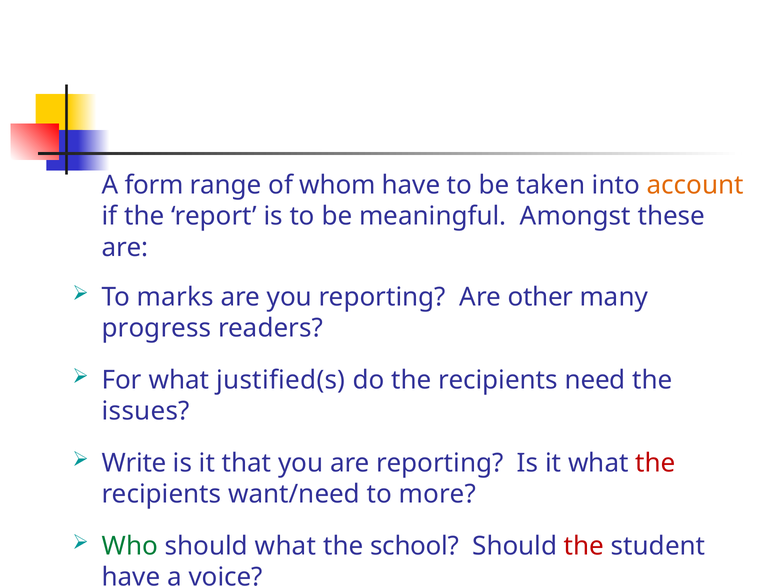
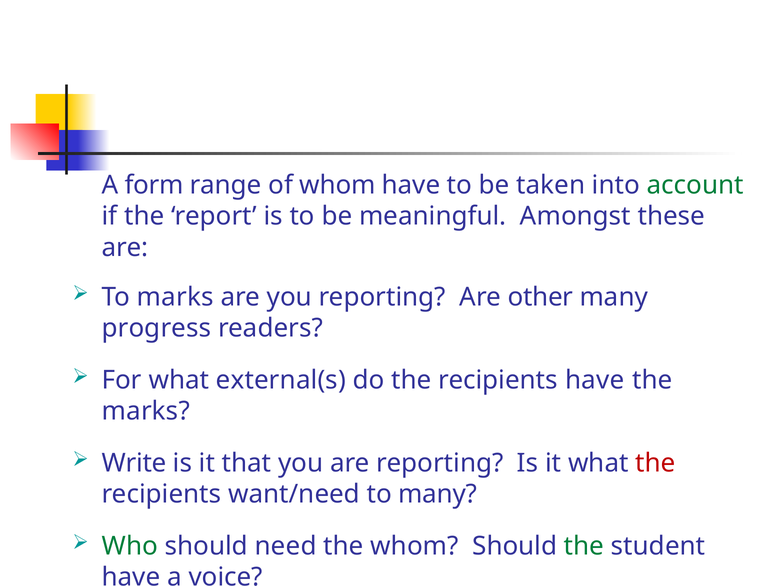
account colour: orange -> green
justified(s: justified(s -> external(s
recipients need: need -> have
issues at (146, 412): issues -> marks
to more: more -> many
should what: what -> need
the school: school -> whom
the at (584, 546) colour: red -> green
